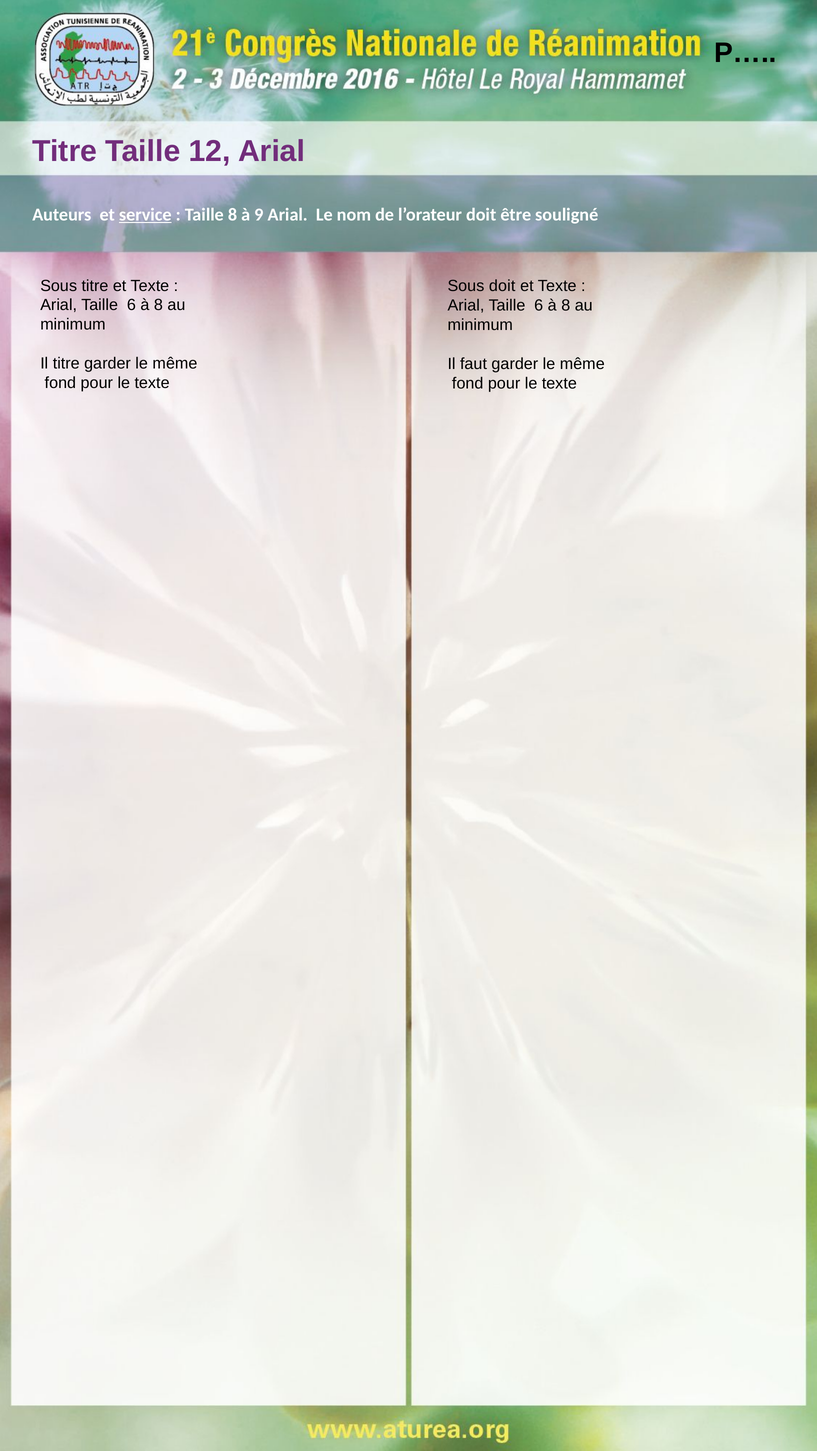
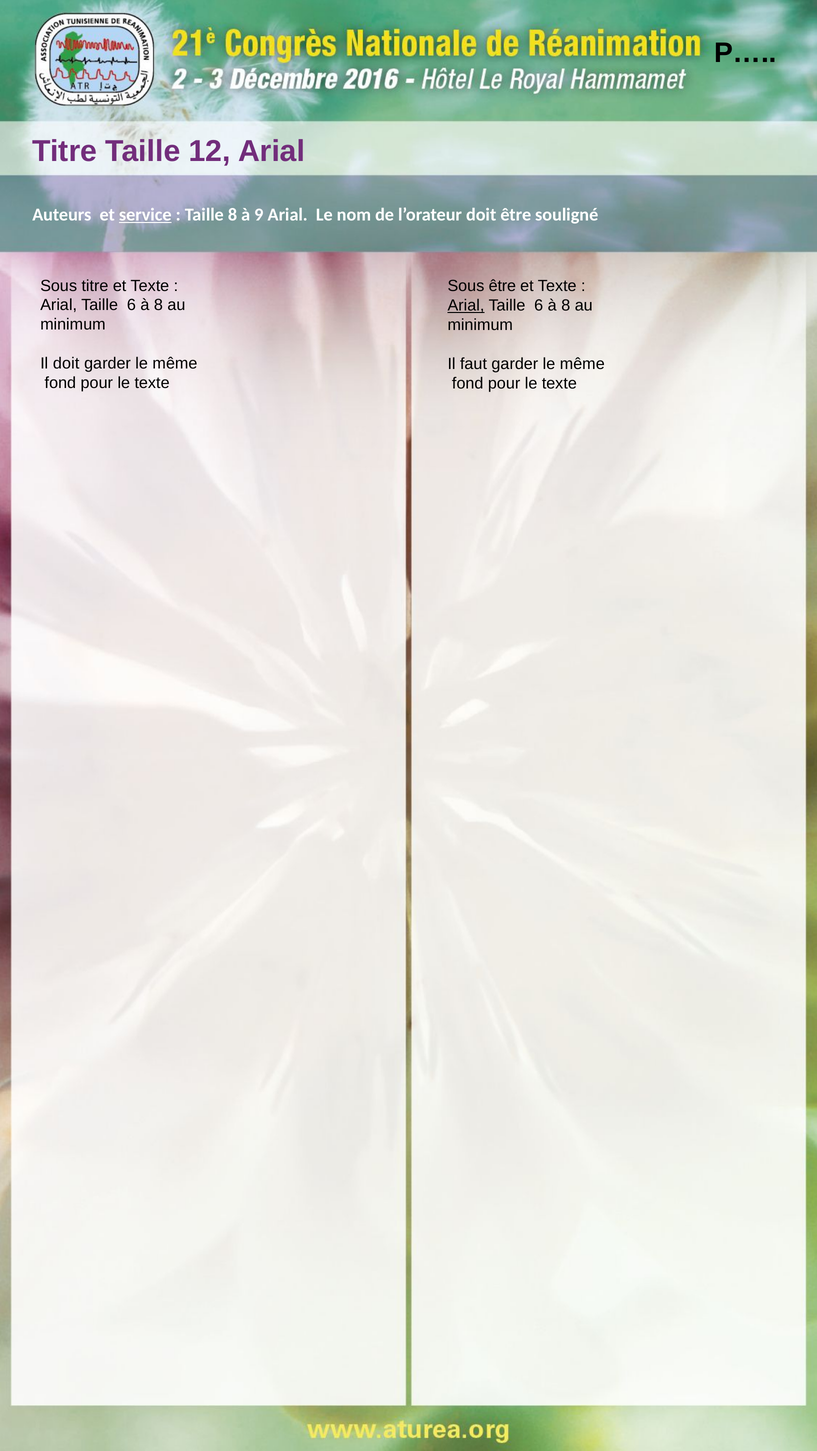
Sous doit: doit -> être
Arial at (466, 306) underline: none -> present
Il titre: titre -> doit
